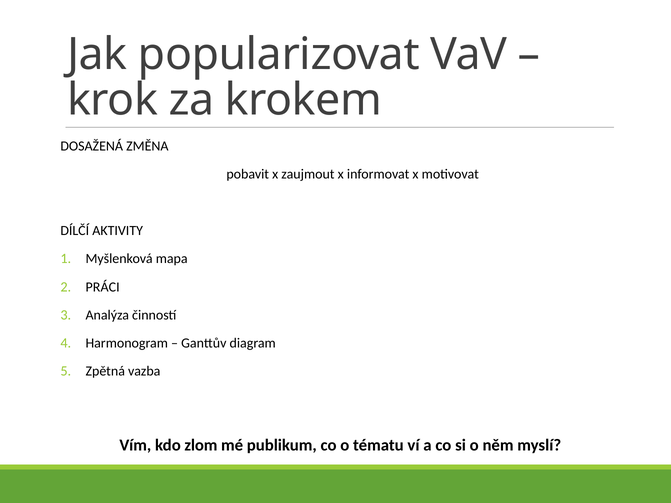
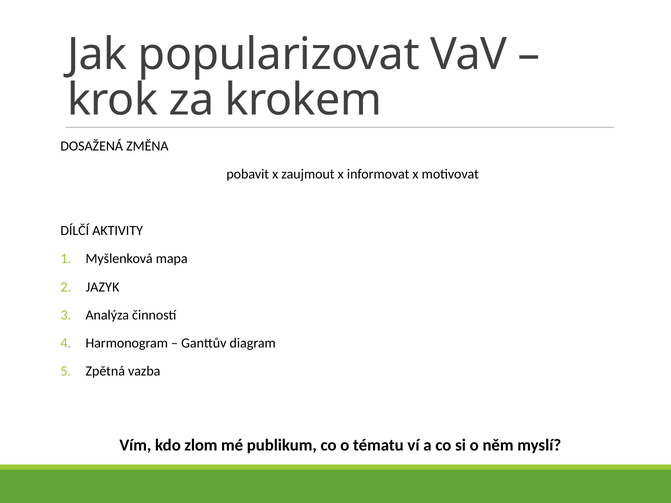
PRÁCI: PRÁCI -> JAZYK
